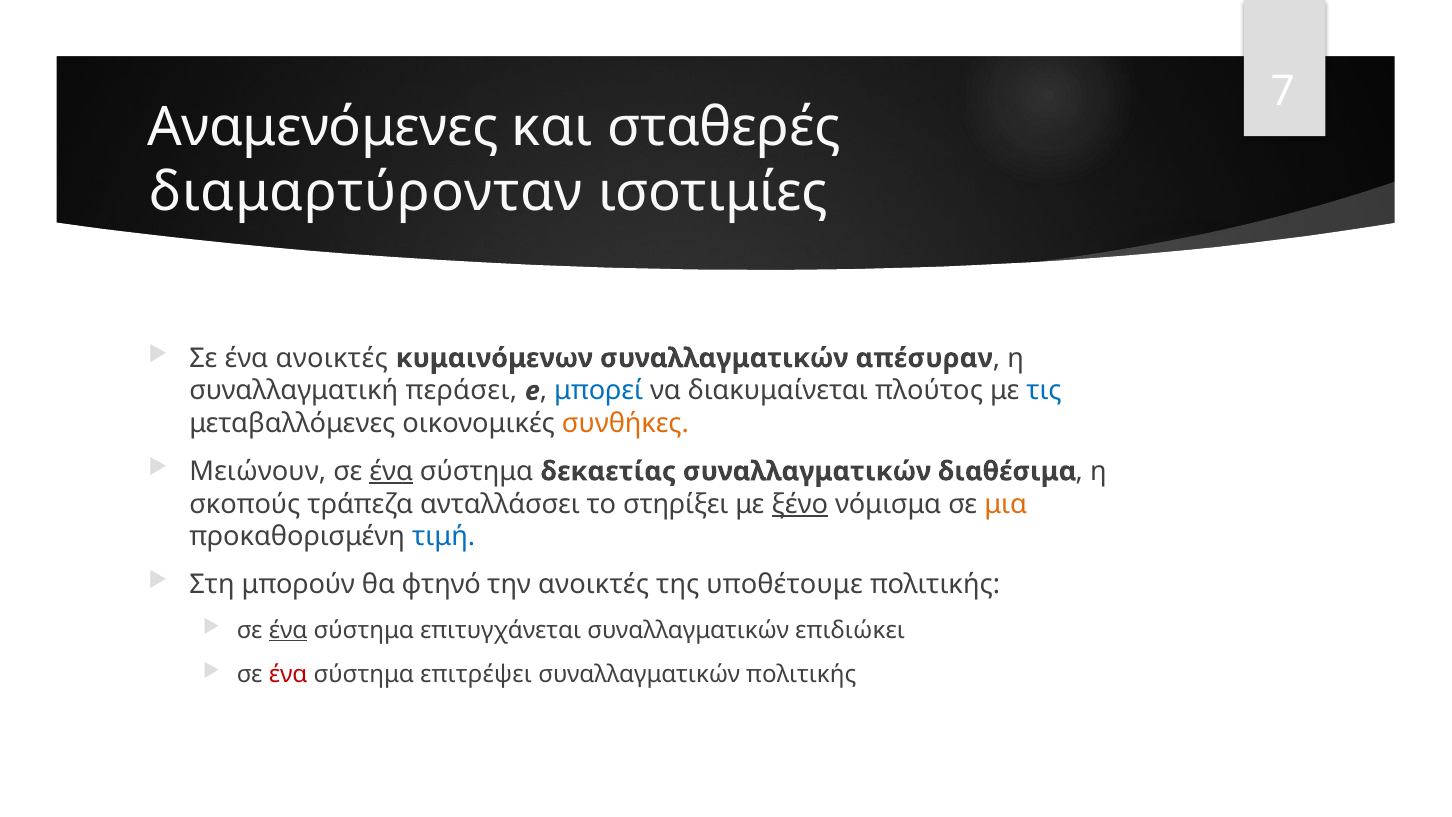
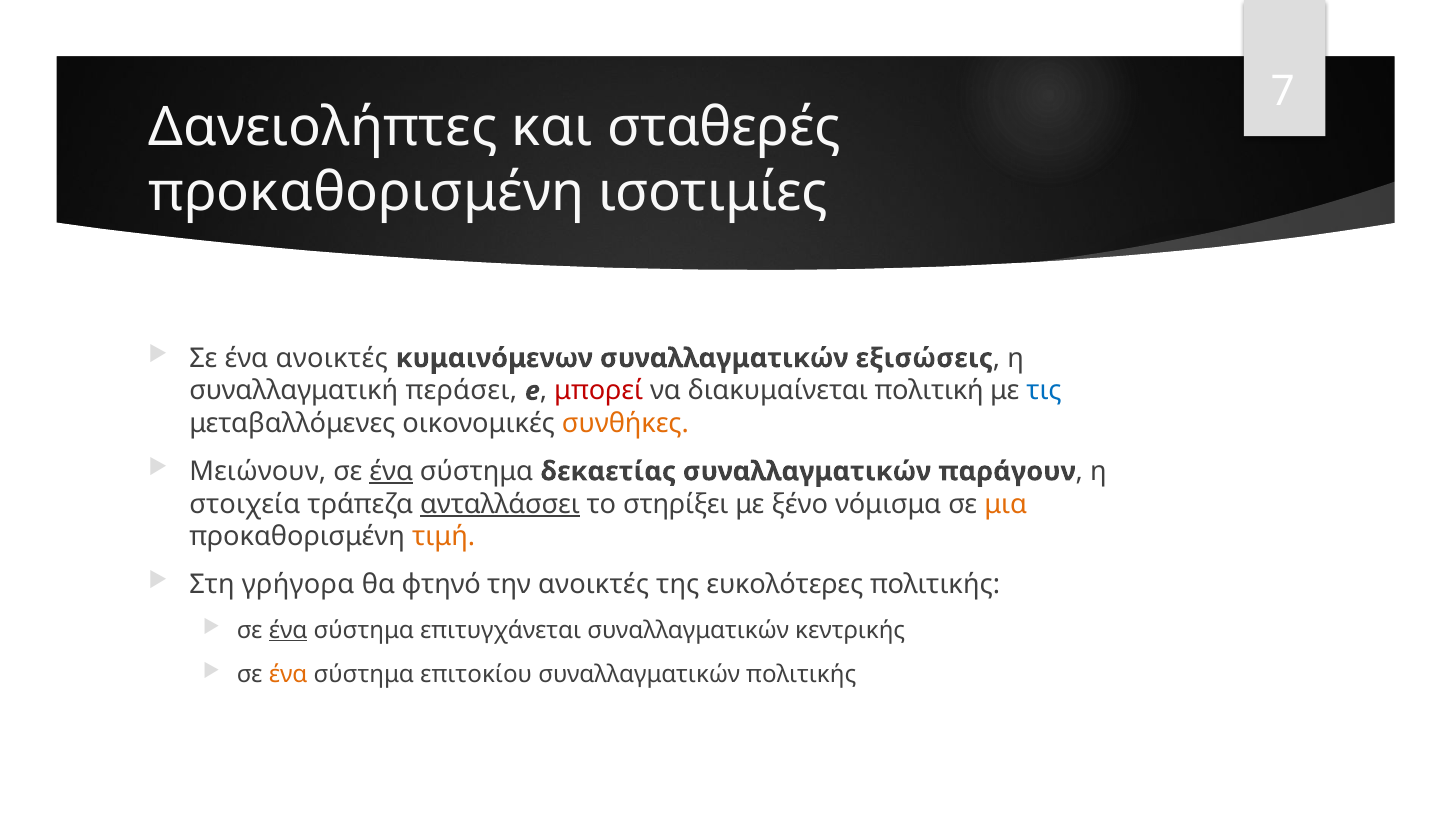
Αναμενόμενες: Αναμενόμενες -> Δανειολήπτες
διαμαρτύρονταν at (366, 193): διαμαρτύρονταν -> προκαθορισμένη
απέσυραν: απέσυραν -> εξισώσεις
μπορεί colour: blue -> red
πλούτος: πλούτος -> πολιτική
διαθέσιμα: διαθέσιμα -> παράγουν
σκοπούς: σκοπούς -> στοιχεία
ανταλλάσσει underline: none -> present
ξένο underline: present -> none
τιμή colour: blue -> orange
μπορούν: μπορούν -> γρήγορα
υποθέτουμε: υποθέτουμε -> ευκολότερες
επιδιώκει: επιδιώκει -> κεντρικής
ένα at (288, 674) colour: red -> orange
επιτρέψει: επιτρέψει -> επιτοκίου
